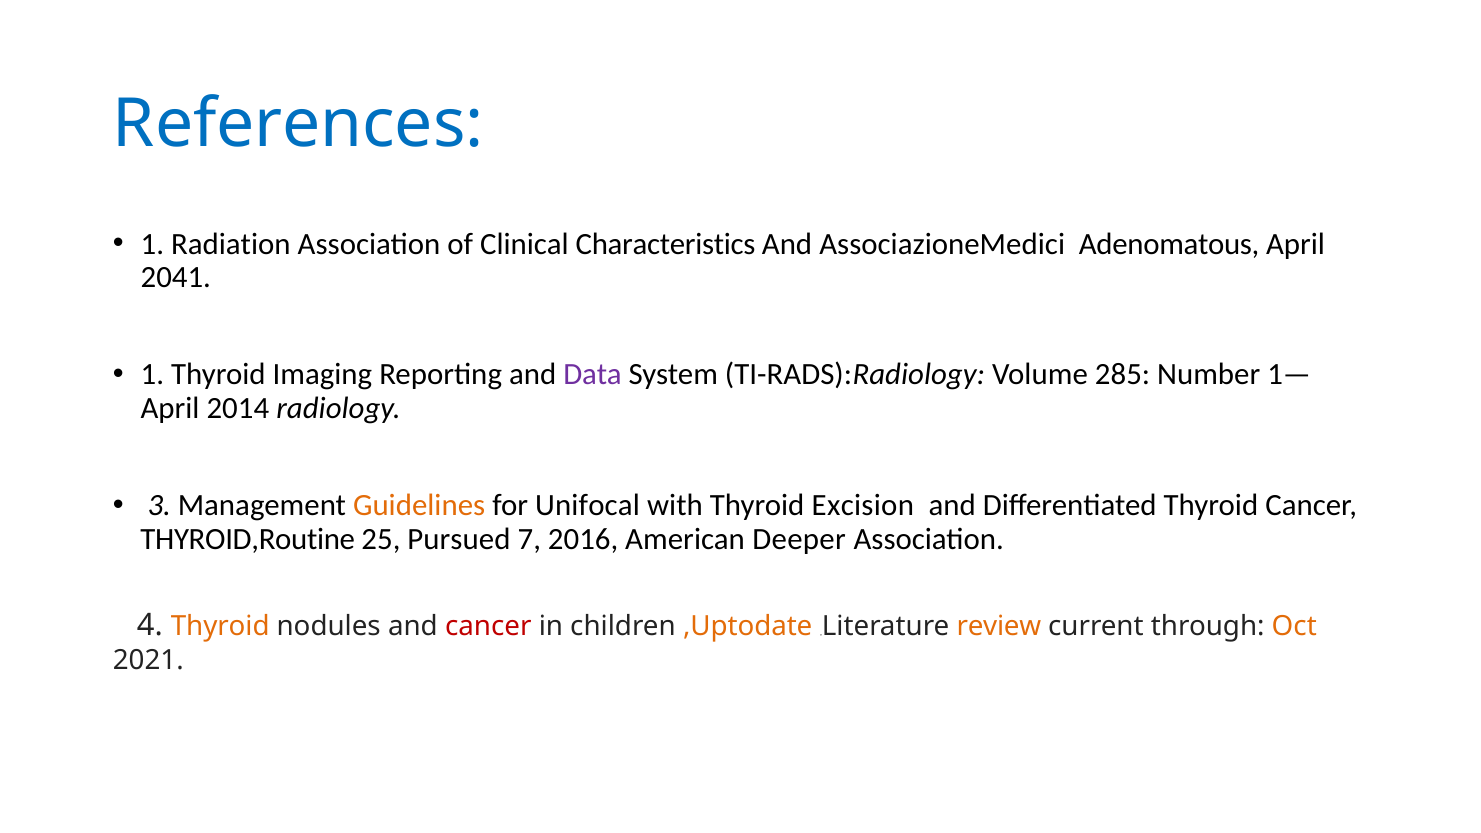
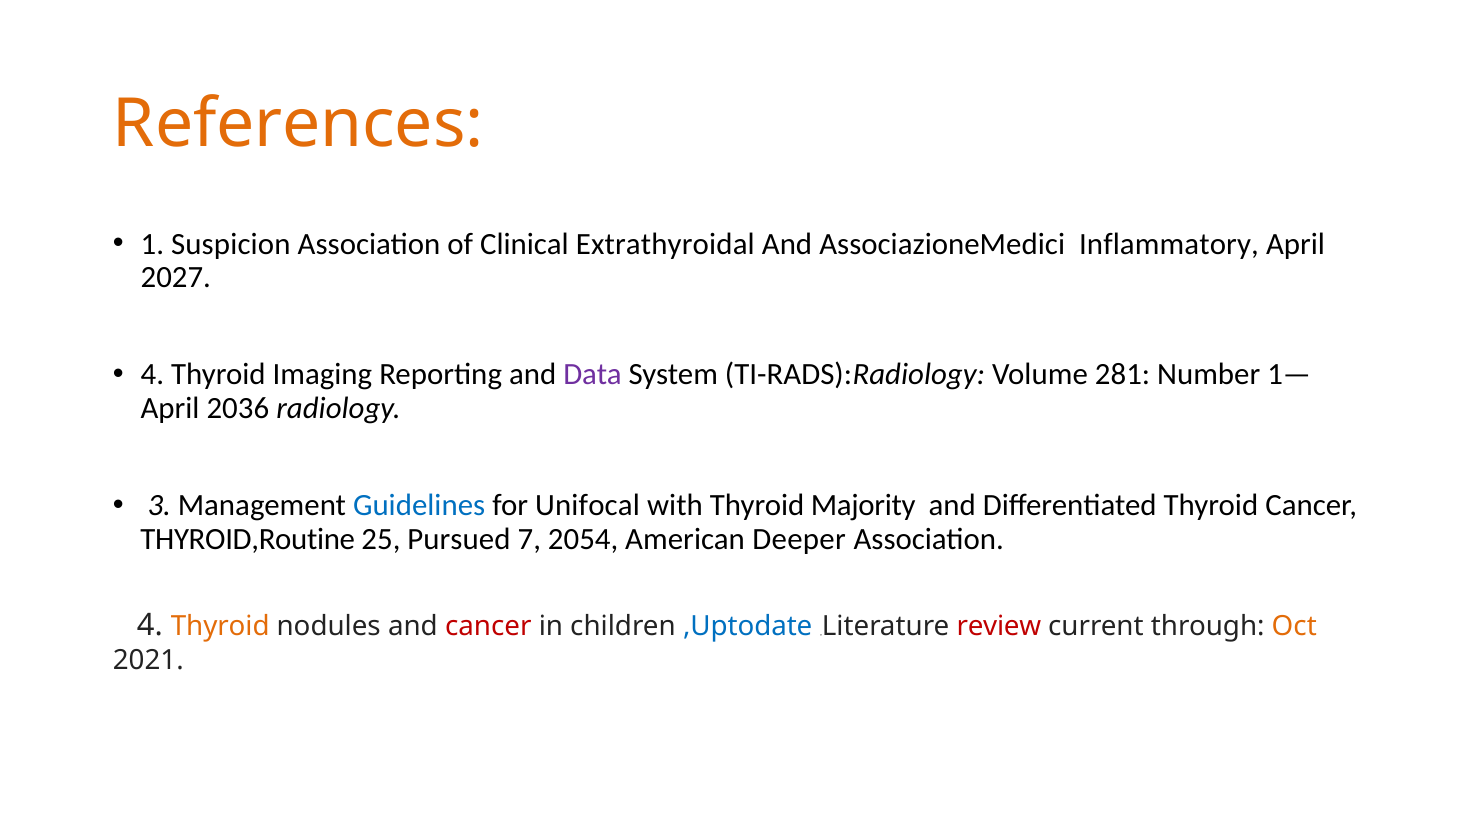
References colour: blue -> orange
Radiation: Radiation -> Suspicion
Characteristics: Characteristics -> Extrathyroidal
Adenomatous: Adenomatous -> Inflammatory
2041: 2041 -> 2027
1 at (152, 375): 1 -> 4
285: 285 -> 281
2014: 2014 -> 2036
Guidelines colour: orange -> blue
Excision: Excision -> Majority
2016: 2016 -> 2054
,Uptodate colour: orange -> blue
review colour: orange -> red
